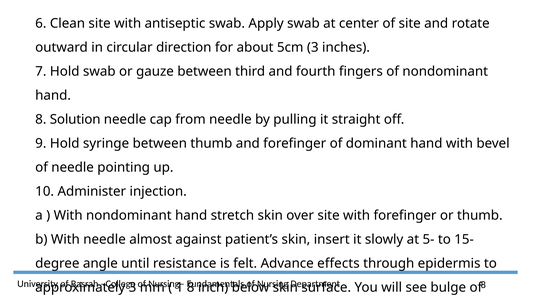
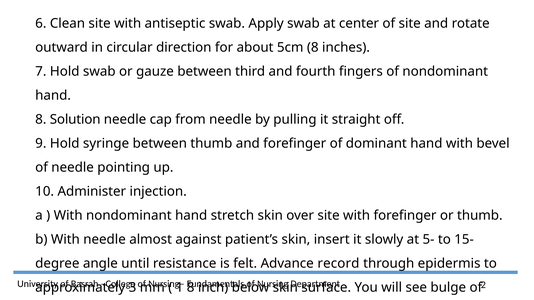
5cm 3: 3 -> 8
effects: effects -> record
8 at (483, 285): 8 -> 2
